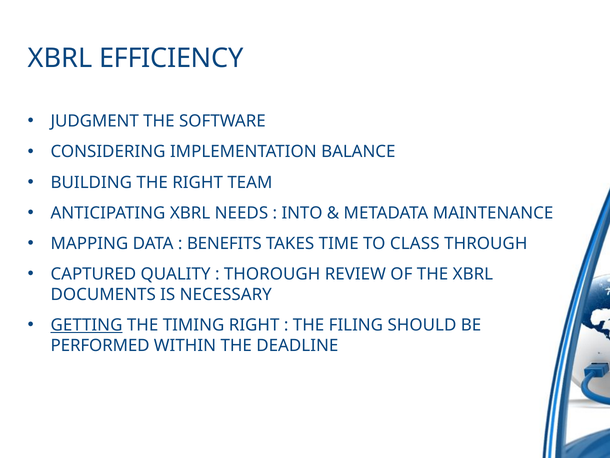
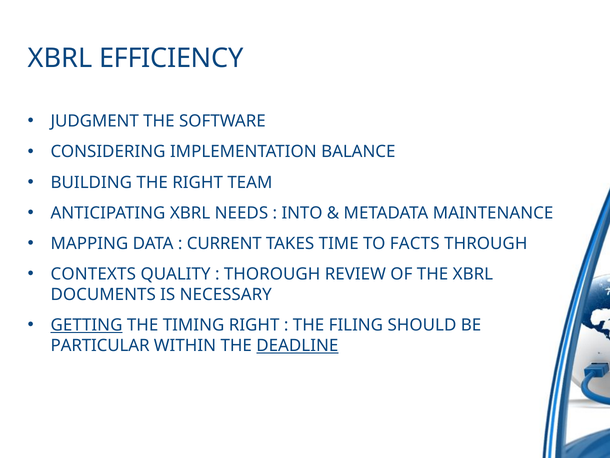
BENEFITS: BENEFITS -> CURRENT
CLASS: CLASS -> FACTS
CAPTURED: CAPTURED -> CONTEXTS
PERFORMED: PERFORMED -> PARTICULAR
DEADLINE underline: none -> present
